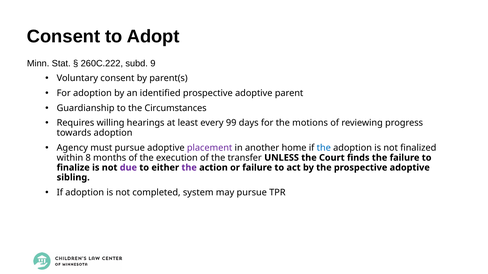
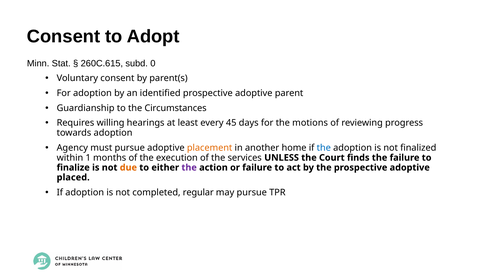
260C.222: 260C.222 -> 260C.615
9: 9 -> 0
99: 99 -> 45
placement colour: purple -> orange
8: 8 -> 1
transfer: transfer -> services
due colour: purple -> orange
sibling: sibling -> placed
system: system -> regular
